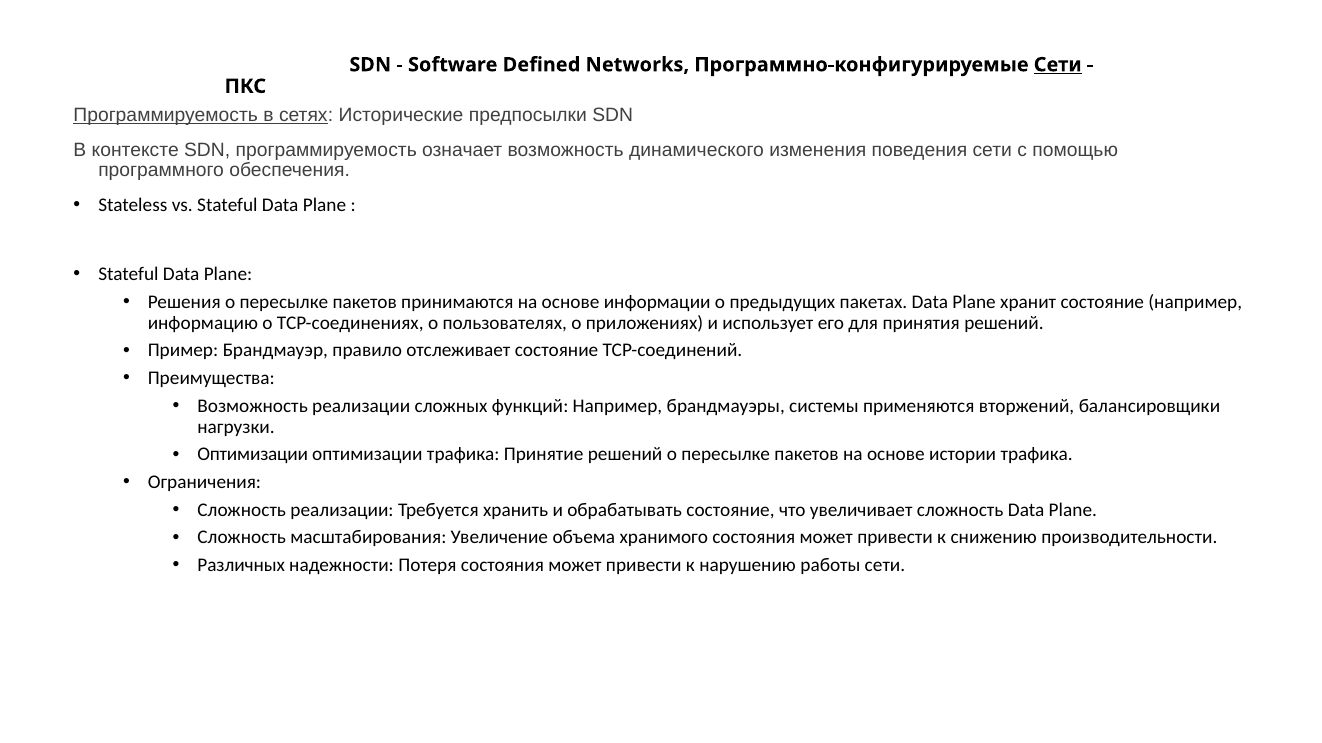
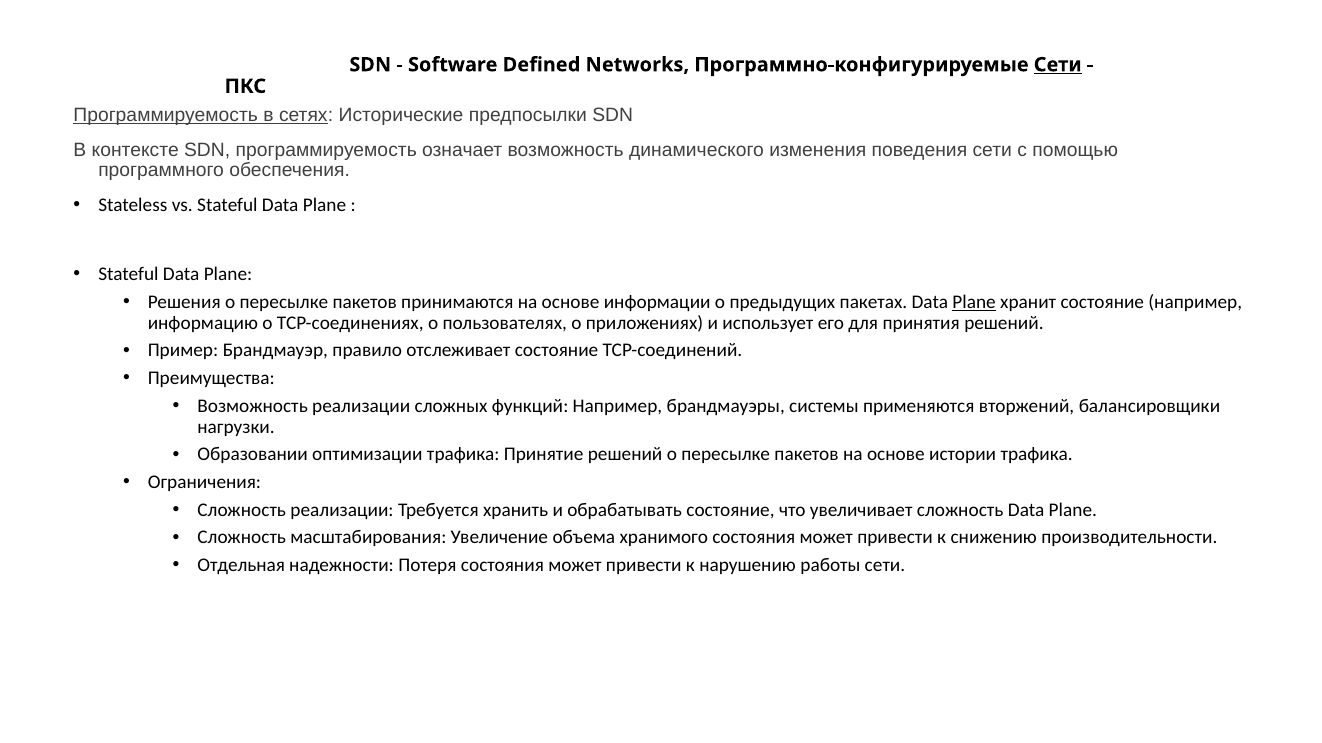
Plane at (974, 302) underline: none -> present
Оптимизации at (253, 455): Оптимизации -> Образовании
Различных: Различных -> Отдельная
